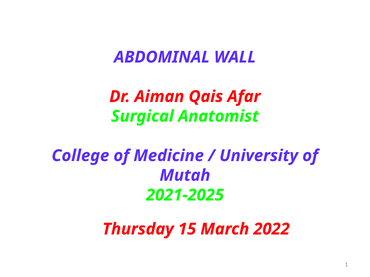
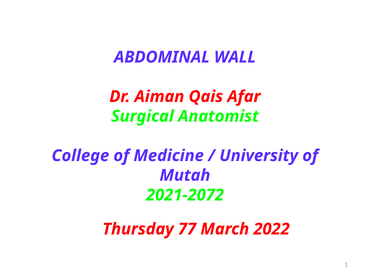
2021-2025: 2021-2025 -> 2021-2072
15: 15 -> 77
